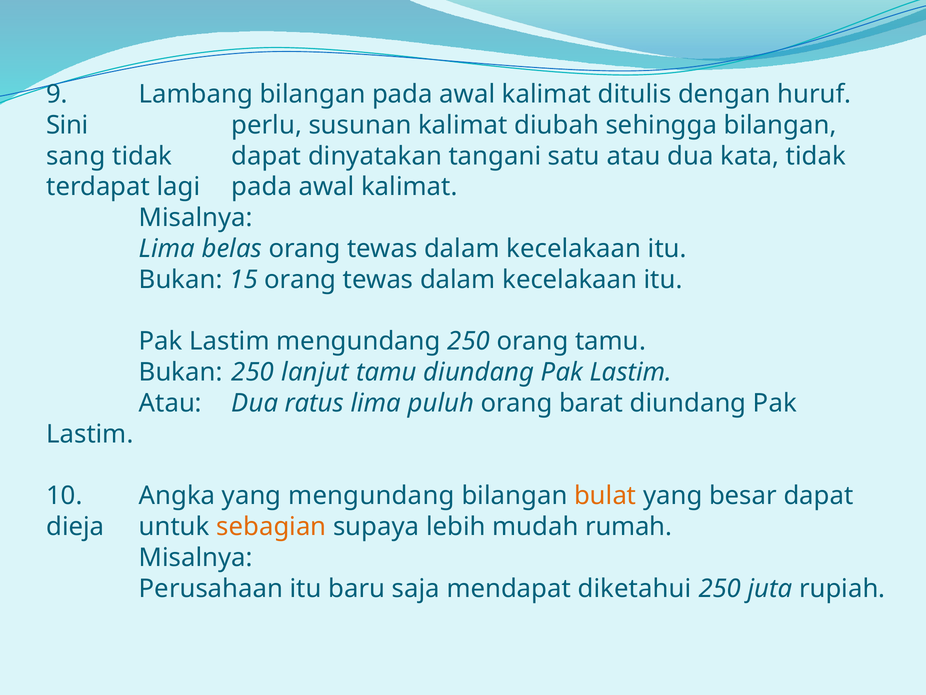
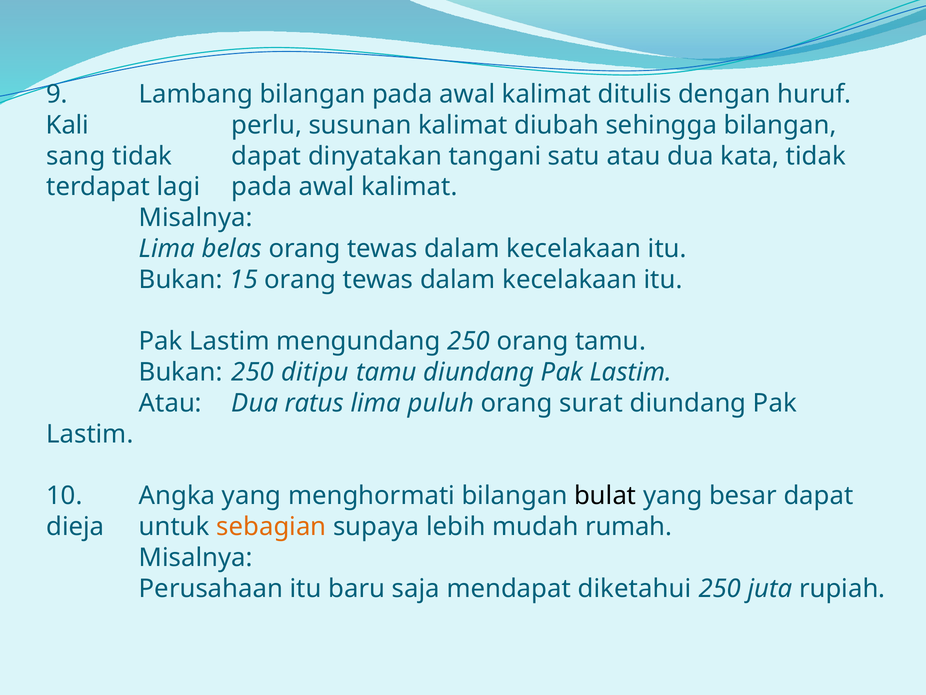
Sini: Sini -> Kali
lanjut: lanjut -> ditipu
barat: barat -> surat
yang mengundang: mengundang -> menghormati
bulat colour: orange -> black
